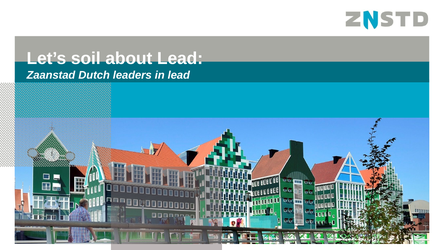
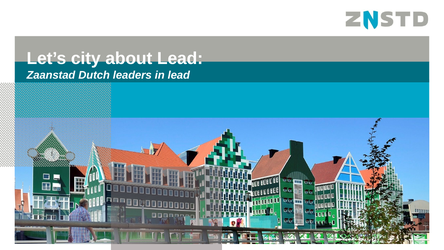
soil: soil -> city
